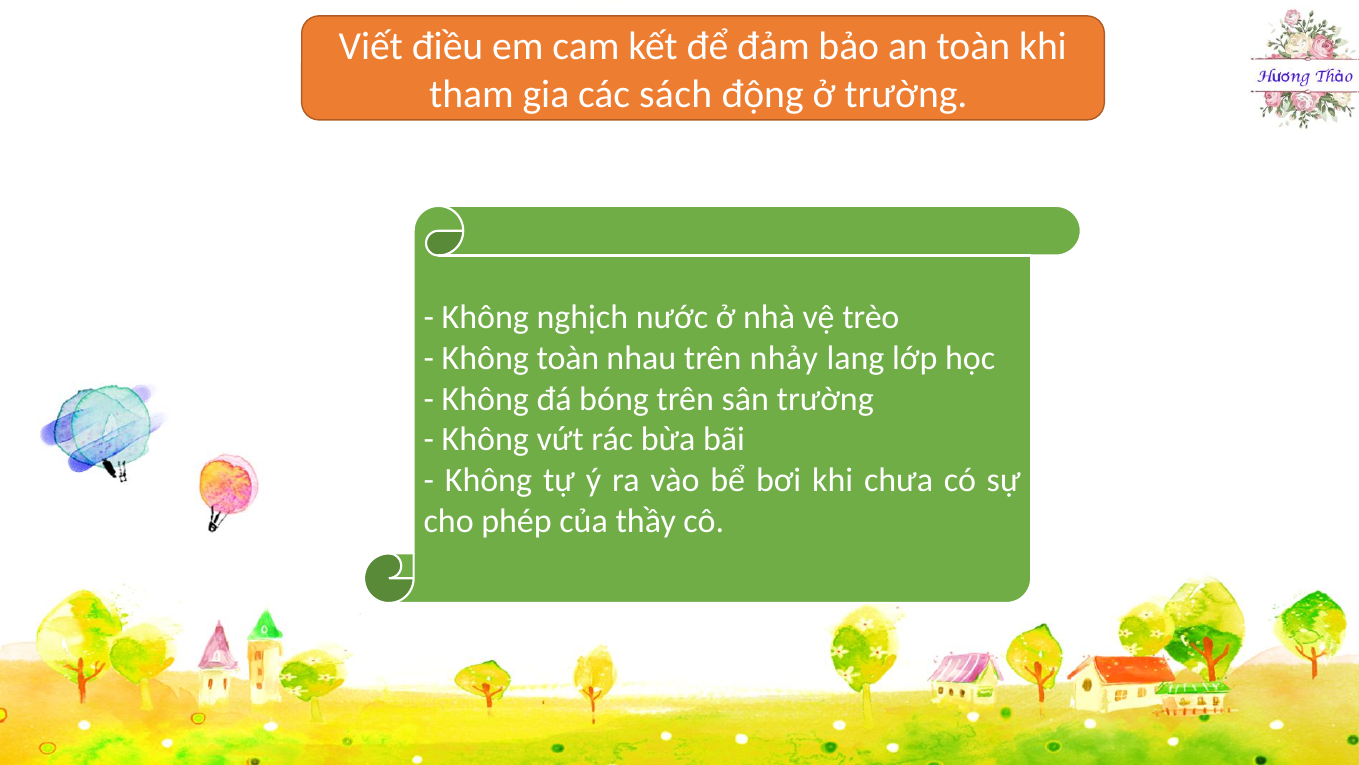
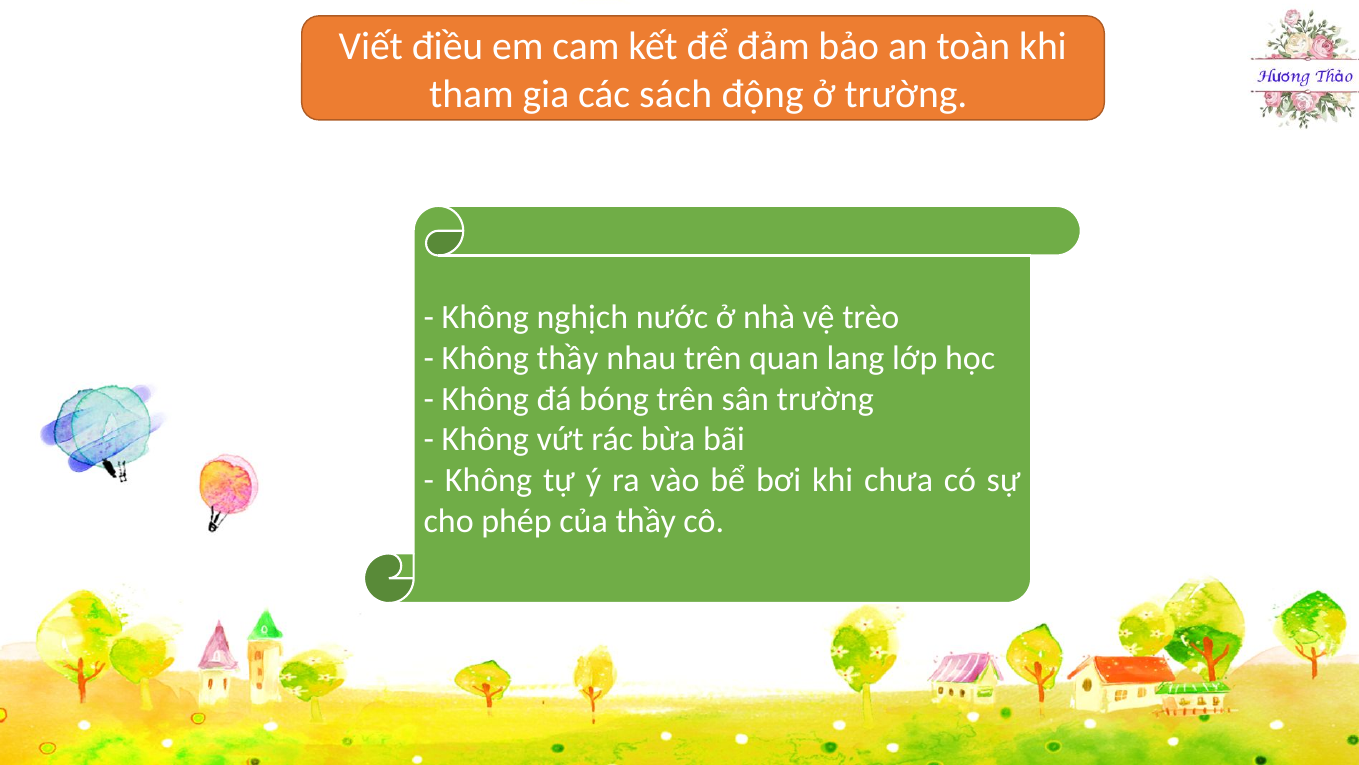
Không toàn: toàn -> thầy
nhảy: nhảy -> quan
